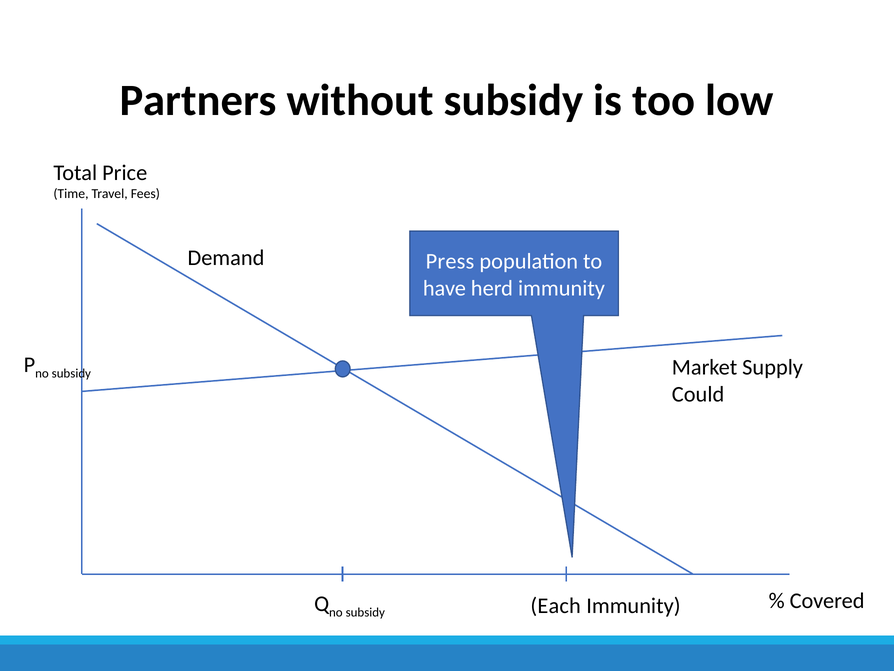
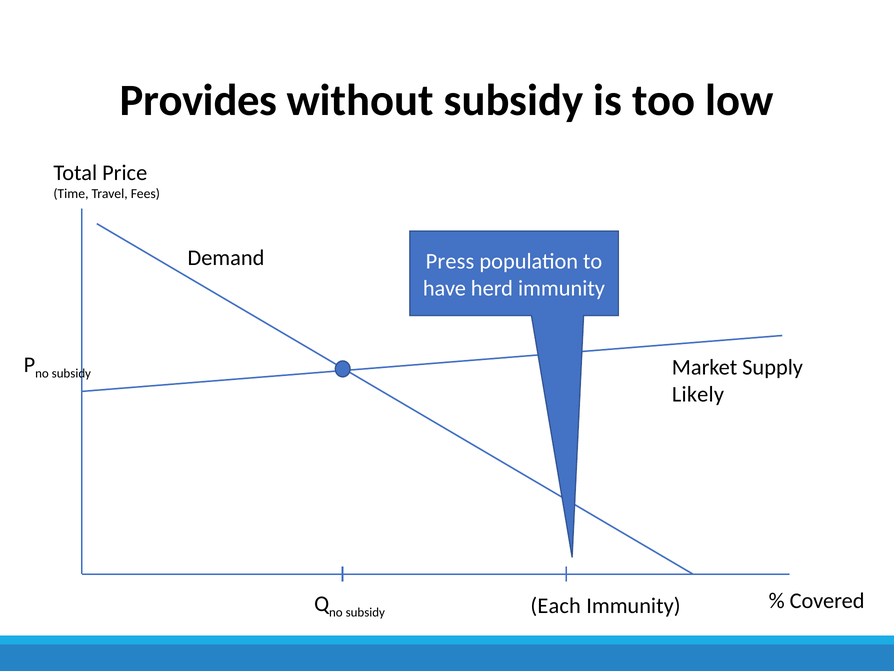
Partners: Partners -> Provides
Could: Could -> Likely
